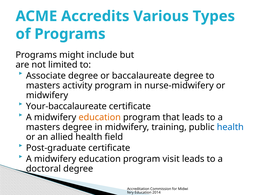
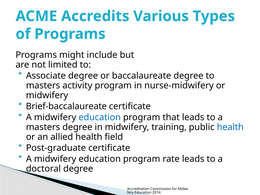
Your-baccalaureate: Your-baccalaureate -> Brief-baccalaureate
education at (100, 117) colour: orange -> blue
visit: visit -> rate
